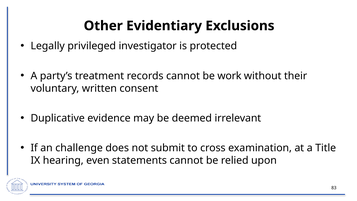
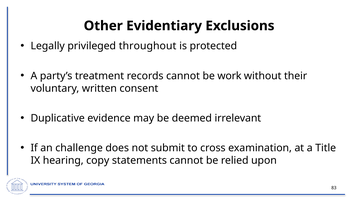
investigator: investigator -> throughout
even: even -> copy
